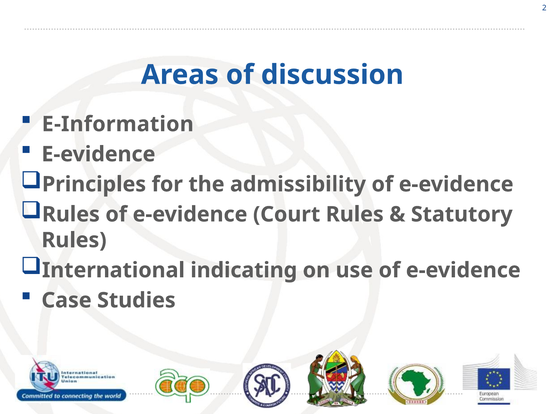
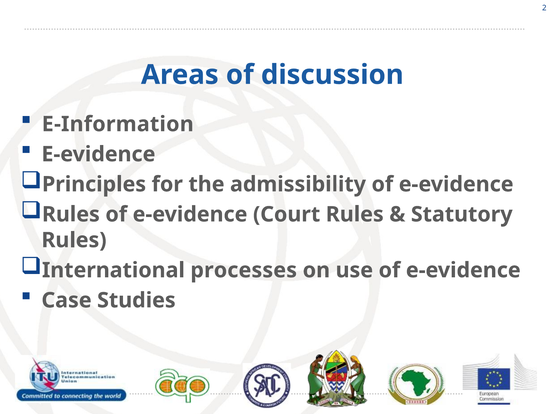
indicating: indicating -> processes
